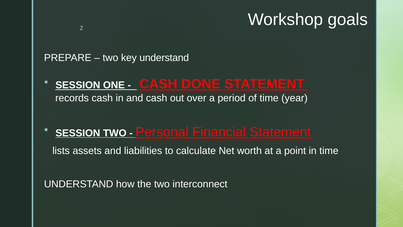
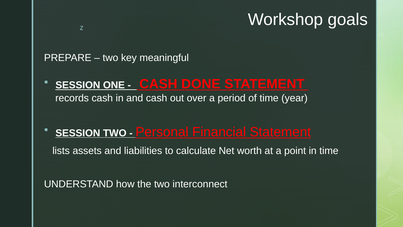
key understand: understand -> meaningful
